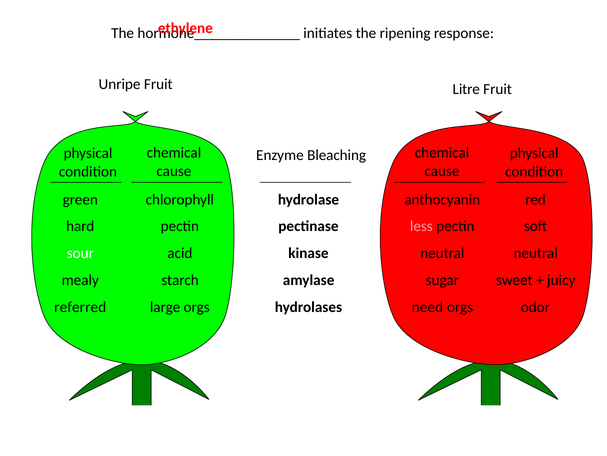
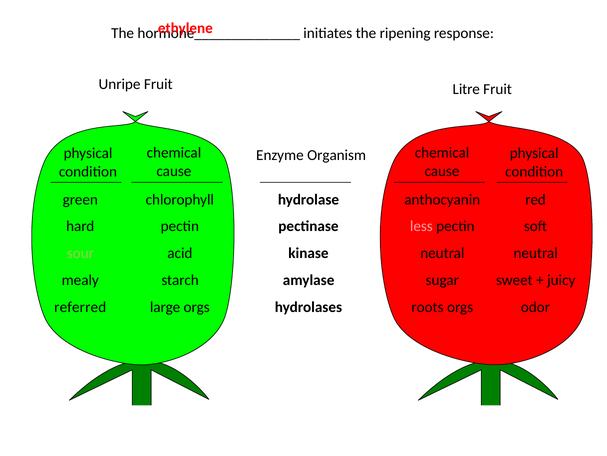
Bleaching: Bleaching -> Organism
sour colour: white -> light green
need: need -> roots
